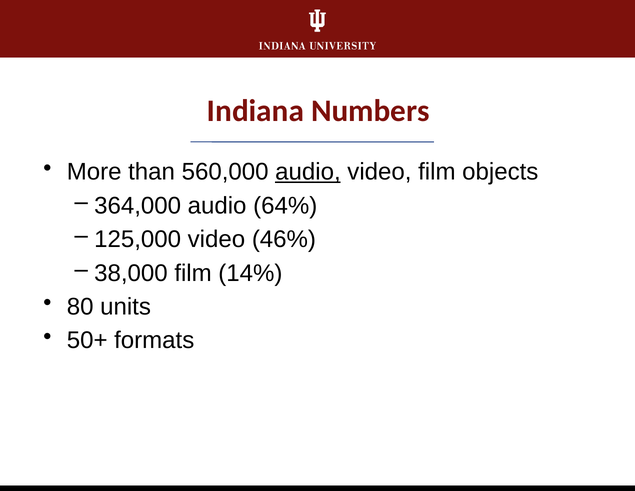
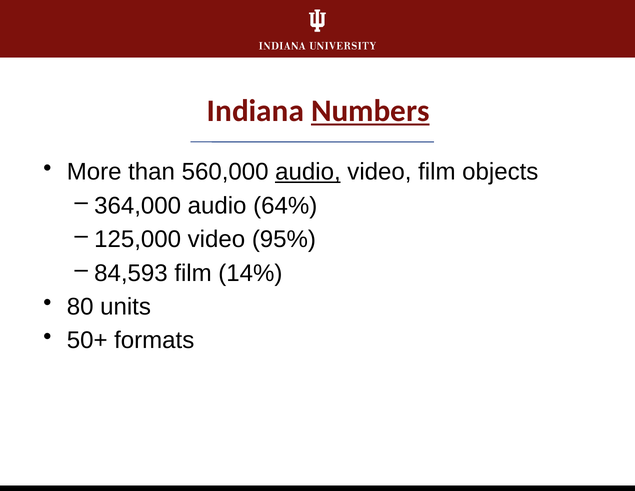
Numbers underline: none -> present
46%: 46% -> 95%
38,000: 38,000 -> 84,593
